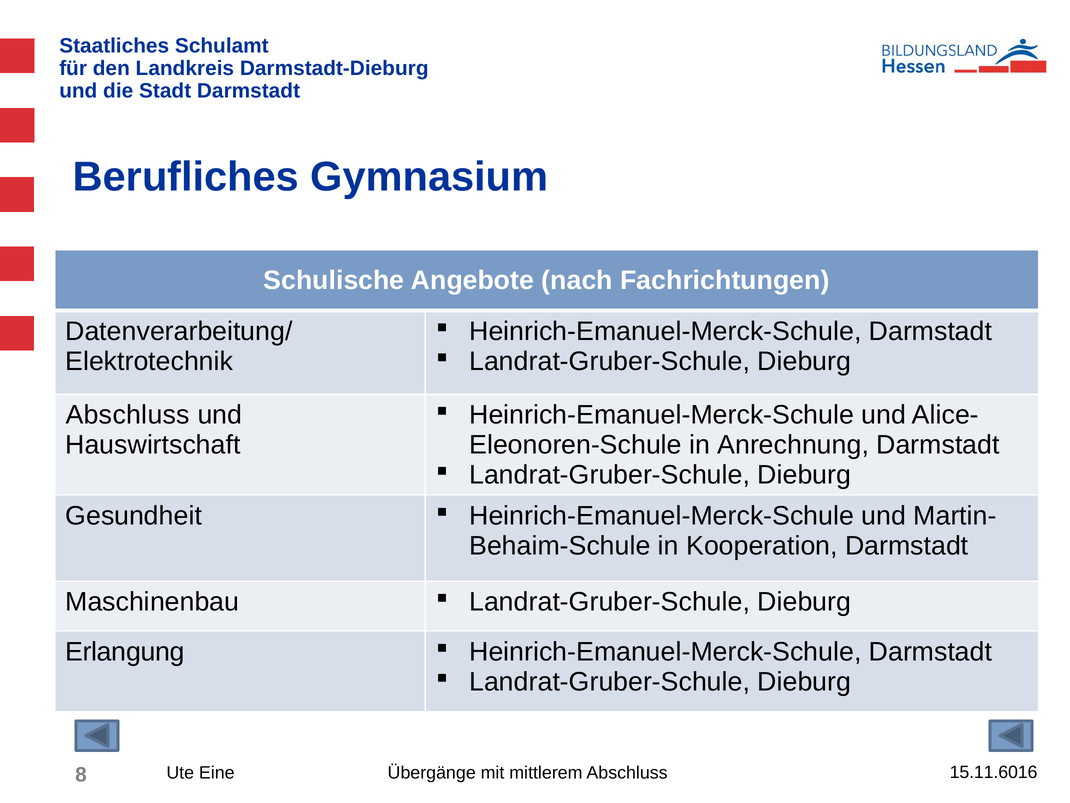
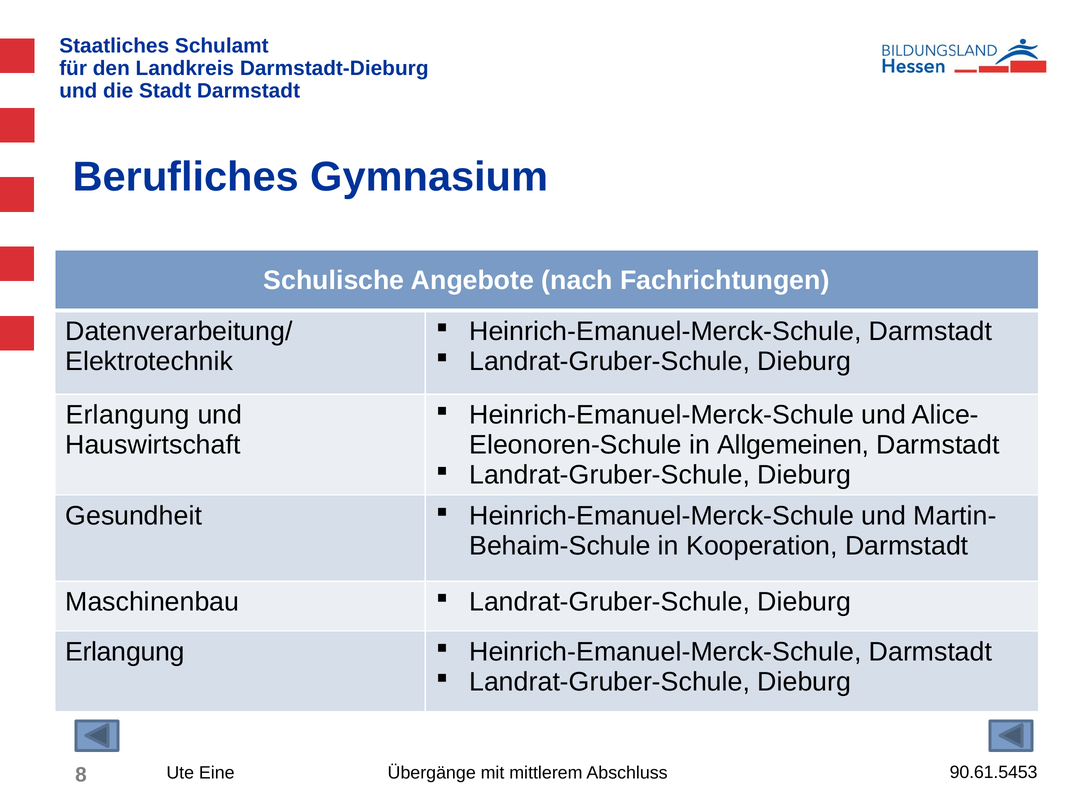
Abschluss at (128, 415): Abschluss -> Erlangung
Anrechnung: Anrechnung -> Allgemeinen
15.11.6016: 15.11.6016 -> 90.61.5453
